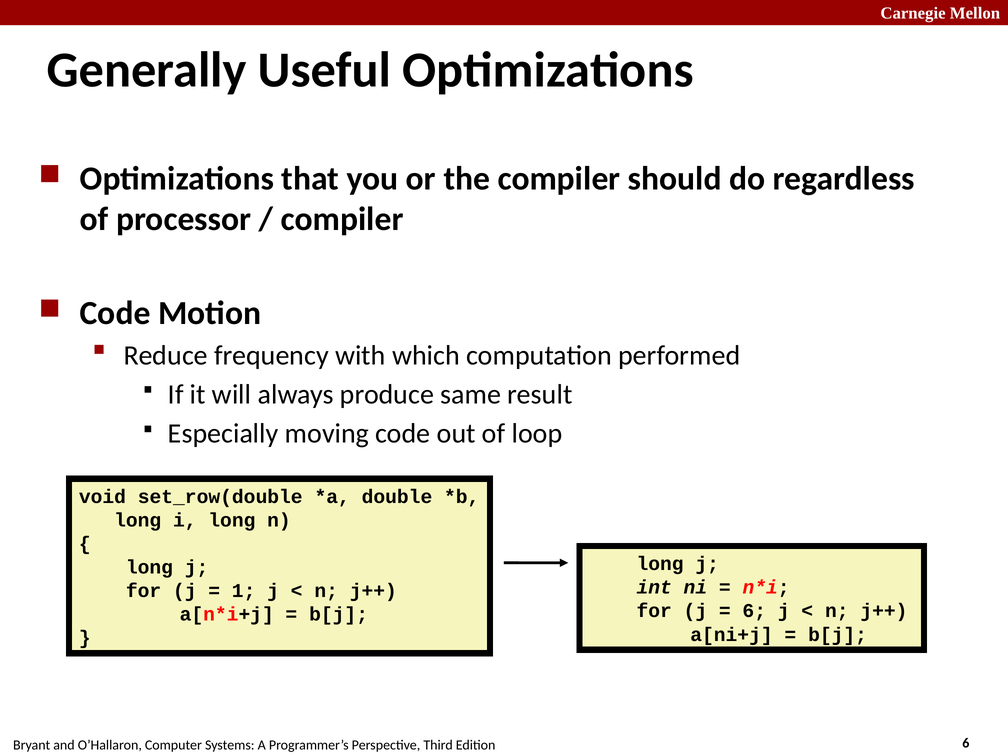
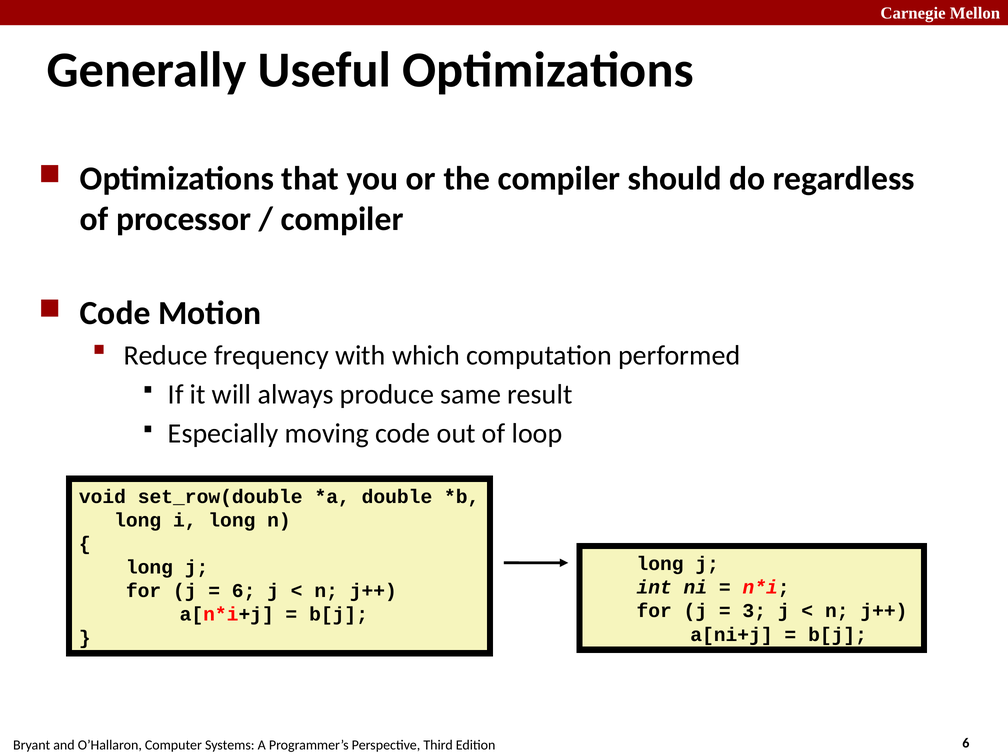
1 at (244, 591): 1 -> 6
6 at (754, 611): 6 -> 3
